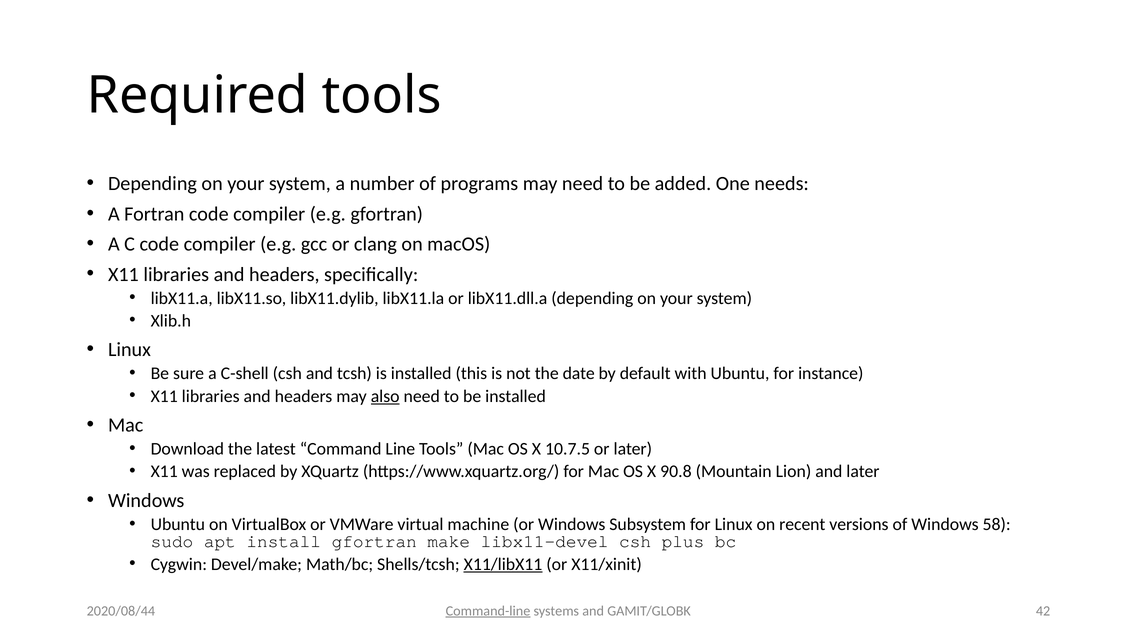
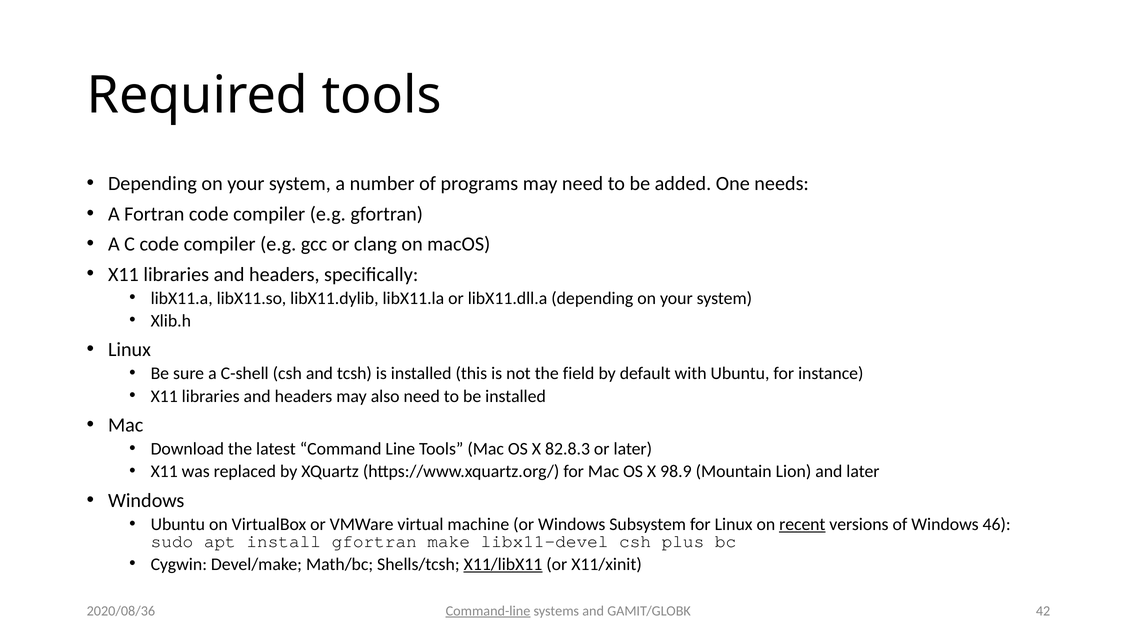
date: date -> field
also underline: present -> none
10.7.5: 10.7.5 -> 82.8.3
90.8: 90.8 -> 98.9
recent underline: none -> present
58: 58 -> 46
2020/08/44: 2020/08/44 -> 2020/08/36
